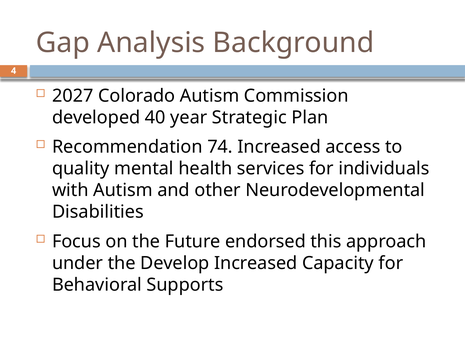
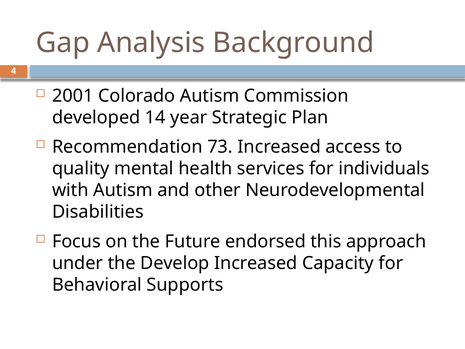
2027: 2027 -> 2001
40: 40 -> 14
74: 74 -> 73
